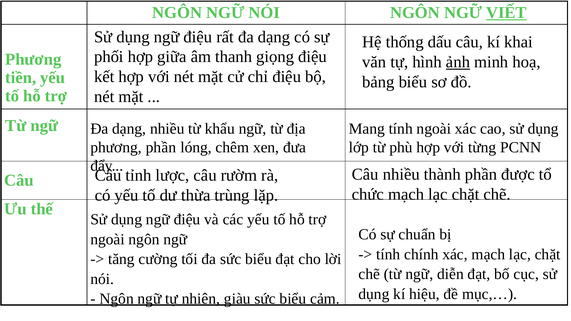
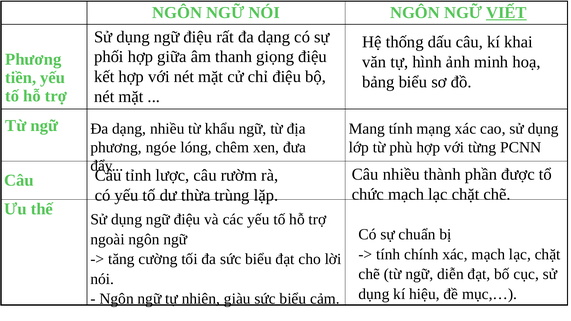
ảnh underline: present -> none
tính ngoài: ngoài -> mạng
phương phần: phần -> ngóe
